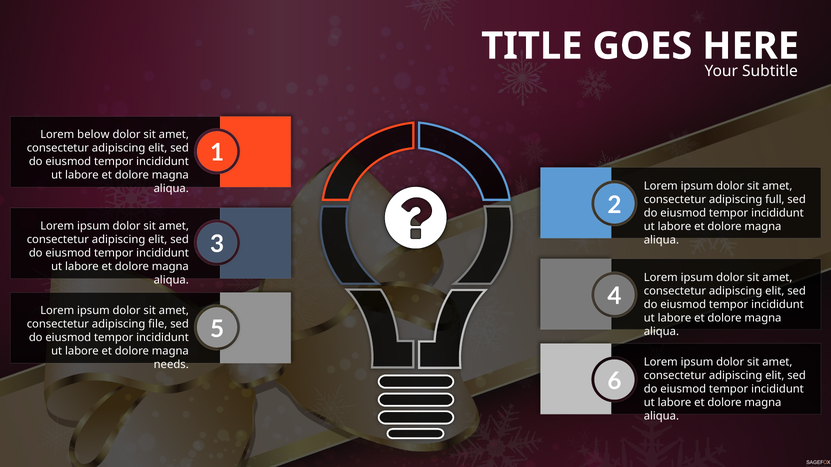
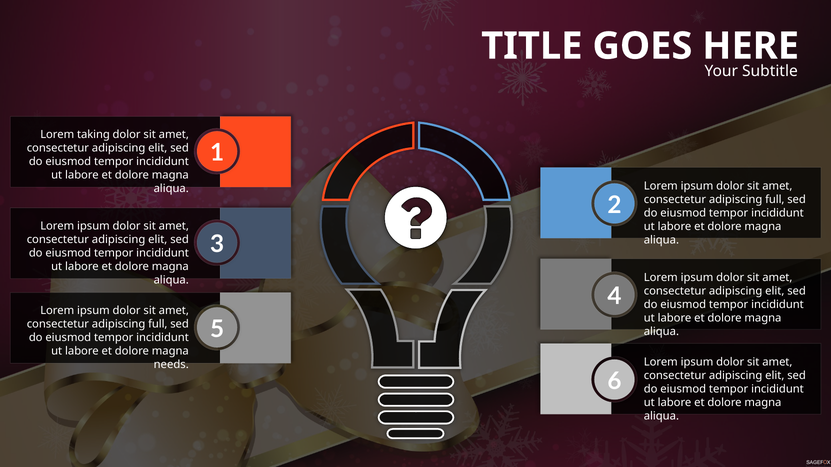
below: below -> taking
file at (158, 324): file -> full
